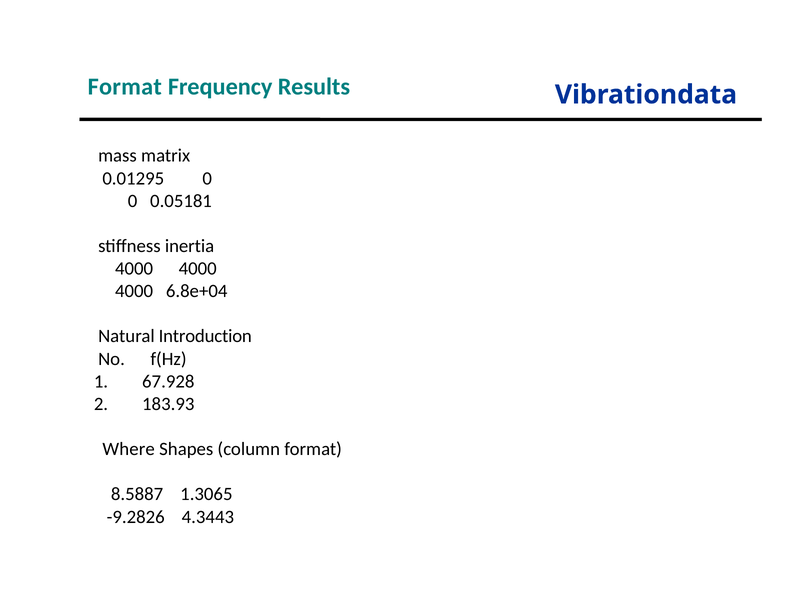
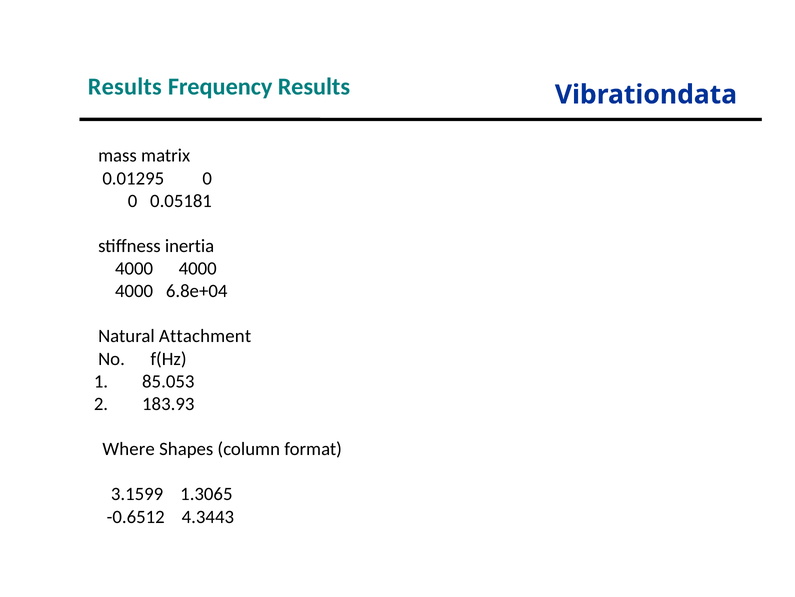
Format at (125, 86): Format -> Results
Introduction: Introduction -> Attachment
67.928: 67.928 -> 85.053
8.5887: 8.5887 -> 3.1599
-9.2826: -9.2826 -> -0.6512
